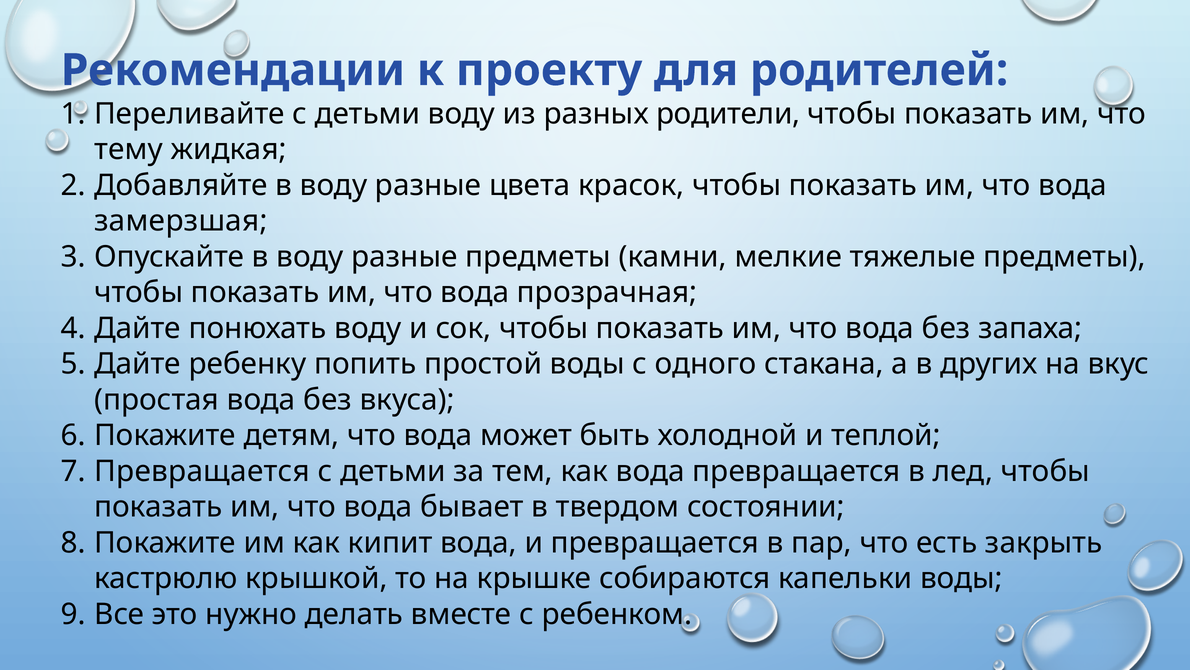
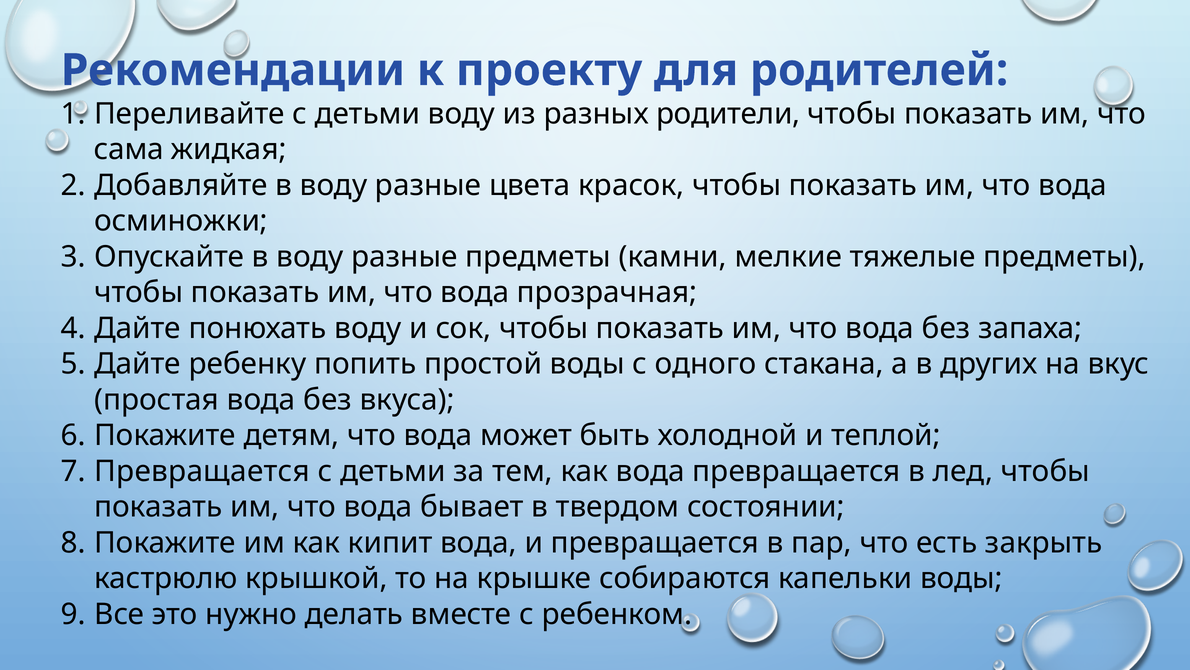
тему: тему -> сама
замерзшая: замерзшая -> осминожки
